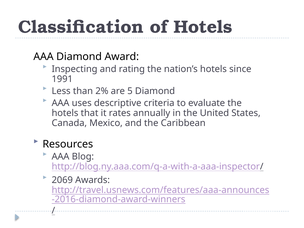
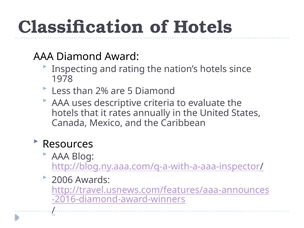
1991: 1991 -> 1978
2069: 2069 -> 2006
